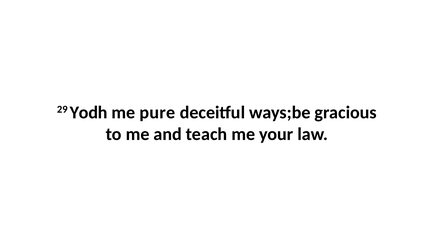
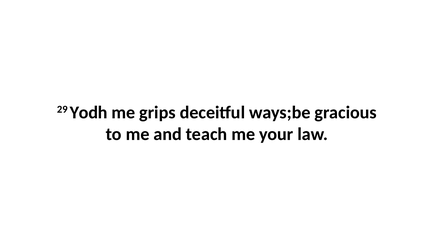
pure: pure -> grips
